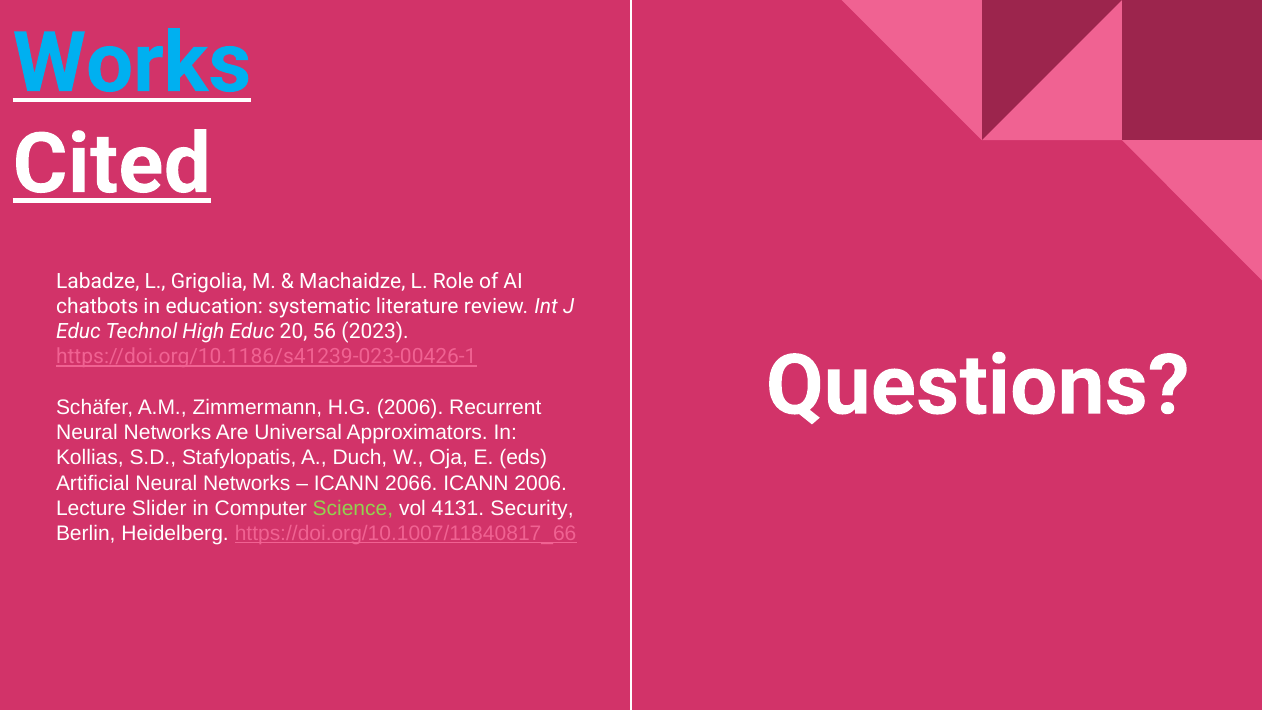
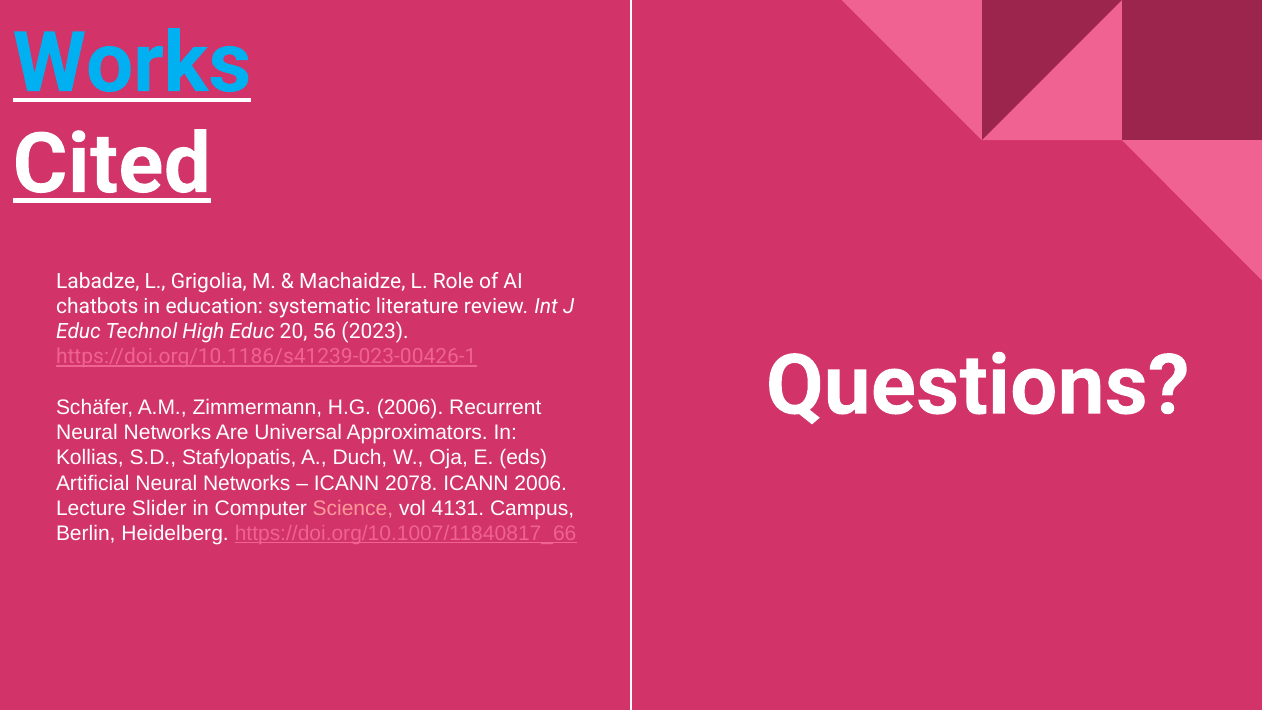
2066: 2066 -> 2078
Science colour: light green -> pink
Security: Security -> Campus
